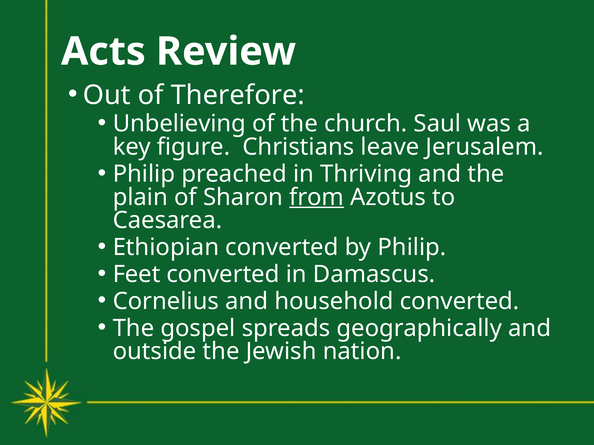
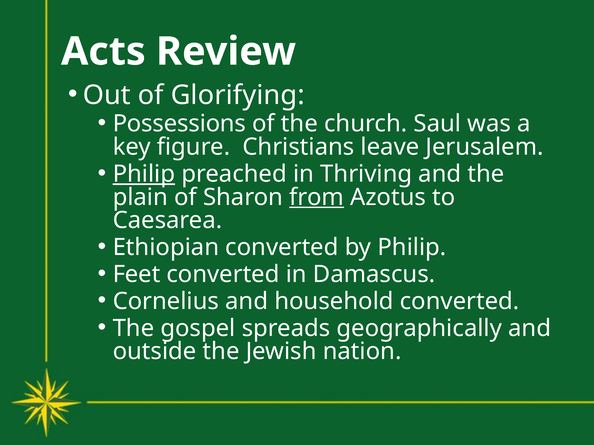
Therefore: Therefore -> Glorifying
Unbelieving: Unbelieving -> Possessions
Philip at (144, 174) underline: none -> present
